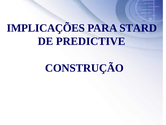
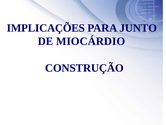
STARD: STARD -> JUNTO
PREDICTIVE: PREDICTIVE -> MIOCÁRDIO
